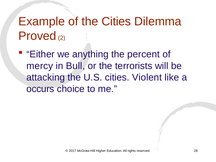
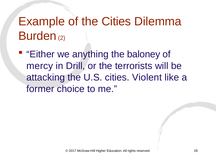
Proved: Proved -> Burden
percent: percent -> baloney
Bull: Bull -> Drill
occurs: occurs -> former
